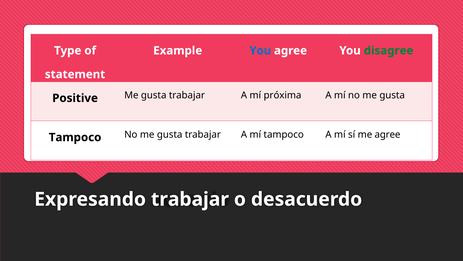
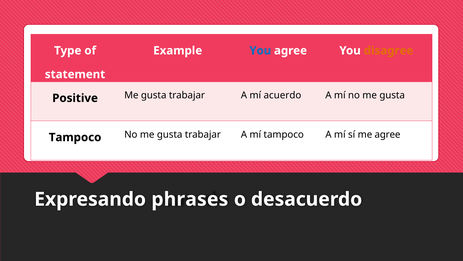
disagree colour: green -> orange
próxima: próxima -> acuerdo
Expresando trabajar: trabajar -> phrases
